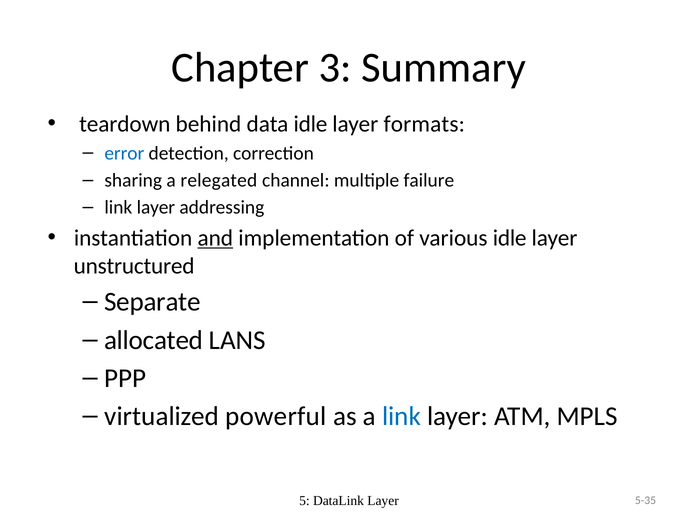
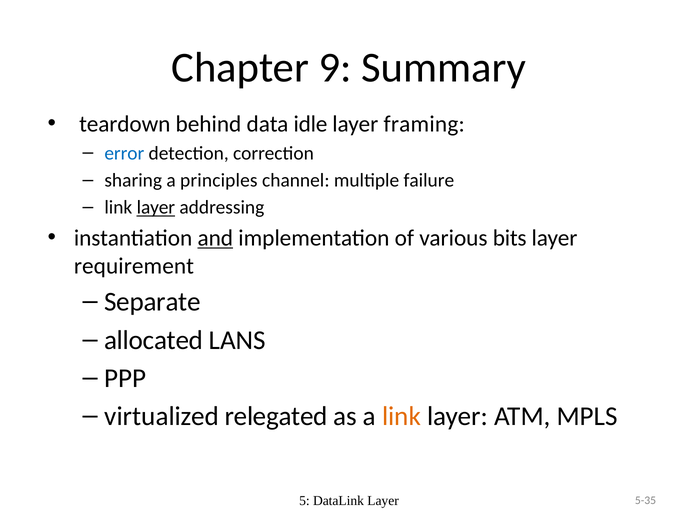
3: 3 -> 9
formats: formats -> framing
relegated: relegated -> principles
layer at (156, 207) underline: none -> present
various idle: idle -> bits
unstructured: unstructured -> requirement
powerful: powerful -> relegated
link at (402, 416) colour: blue -> orange
